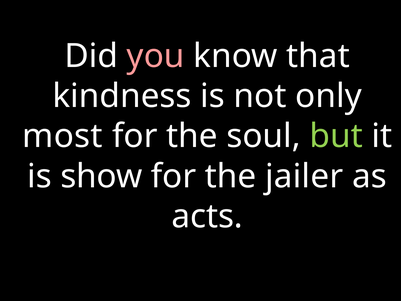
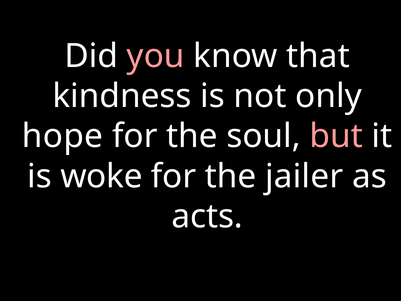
most: most -> hope
but colour: light green -> pink
show: show -> woke
